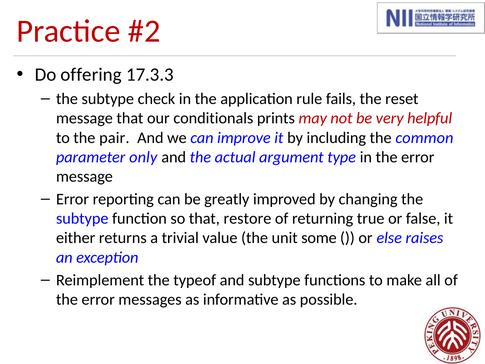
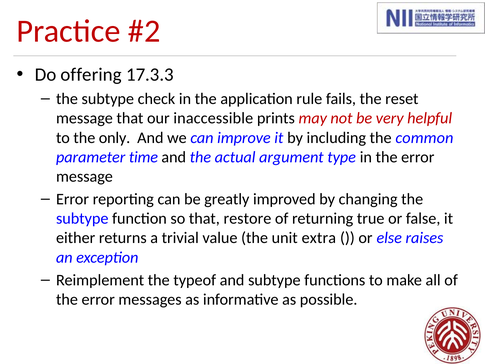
conditionals: conditionals -> inaccessible
pair: pair -> only
only: only -> time
some: some -> extra
